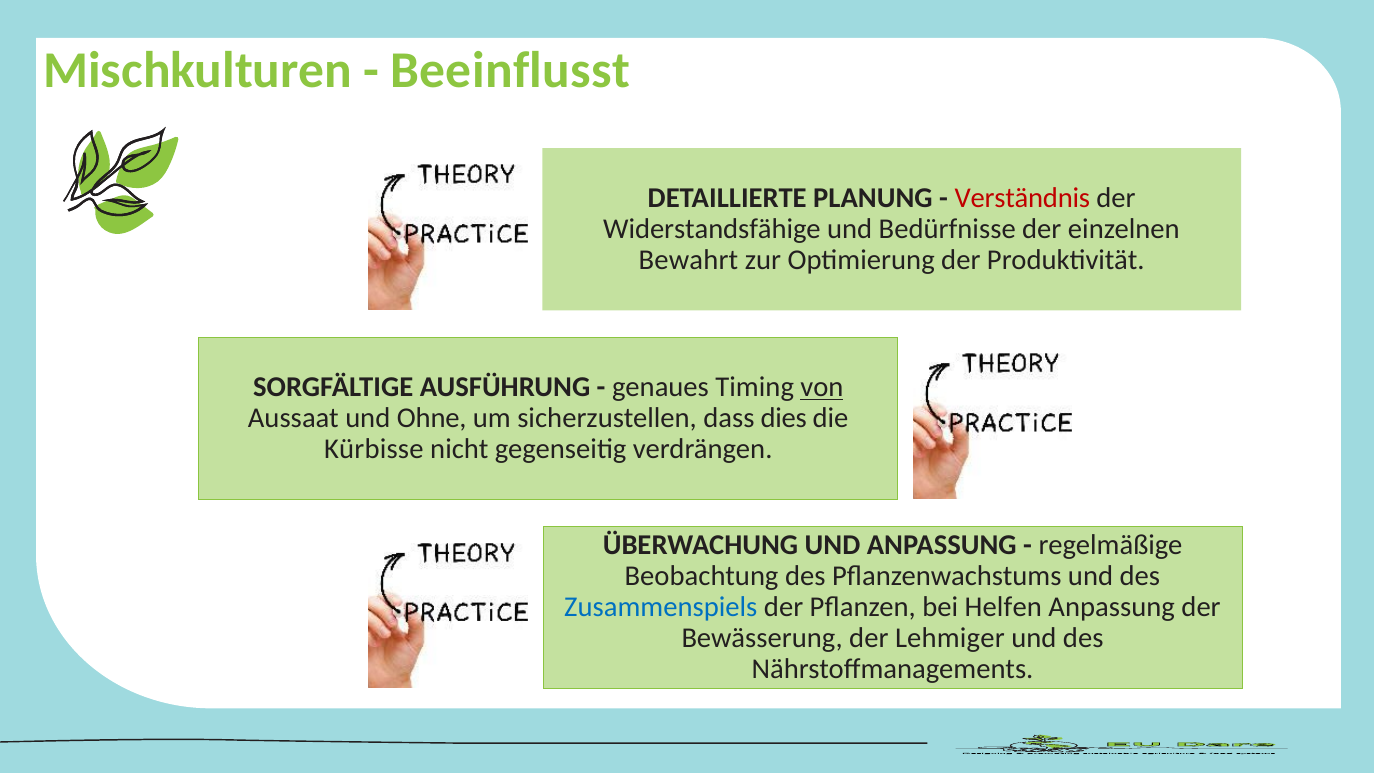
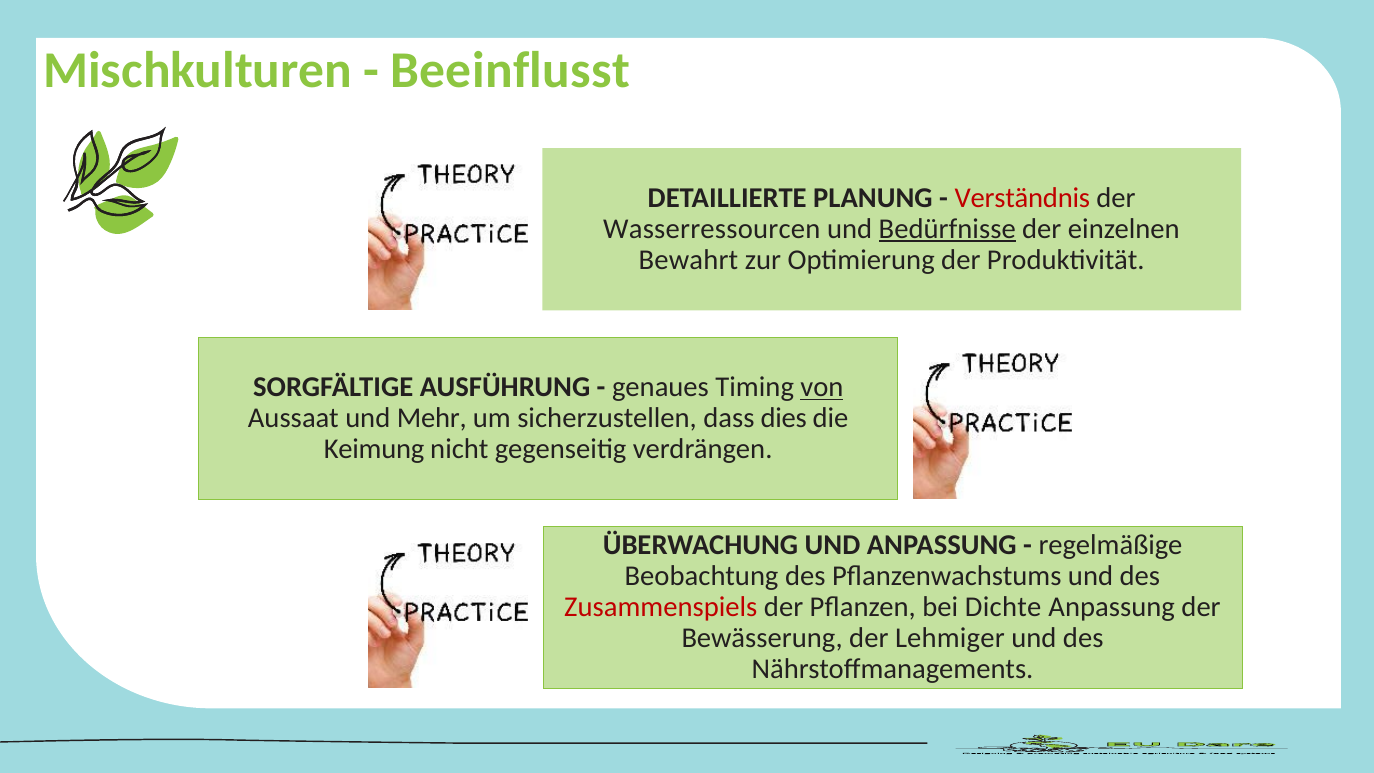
Widerstandsfähige: Widerstandsfähige -> Wasserressourcen
Bedürfnisse underline: none -> present
Ohne: Ohne -> Mehr
Kürbisse: Kürbisse -> Keimung
Zusammenspiels colour: blue -> red
Helfen: Helfen -> Dichte
